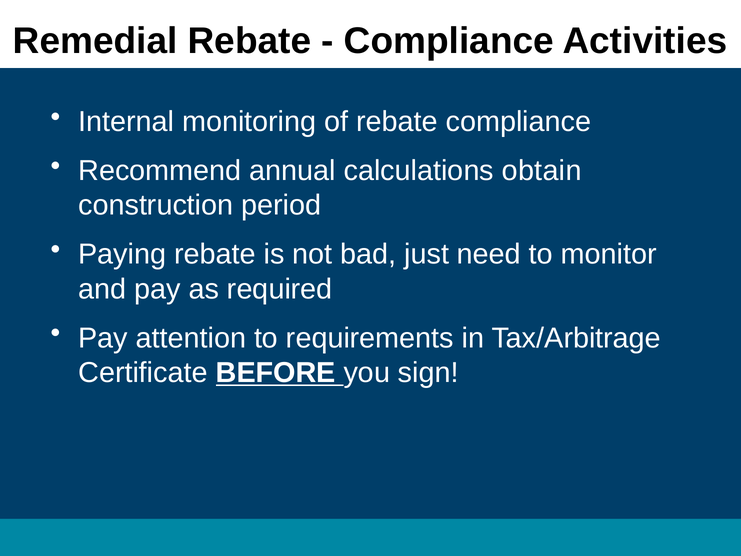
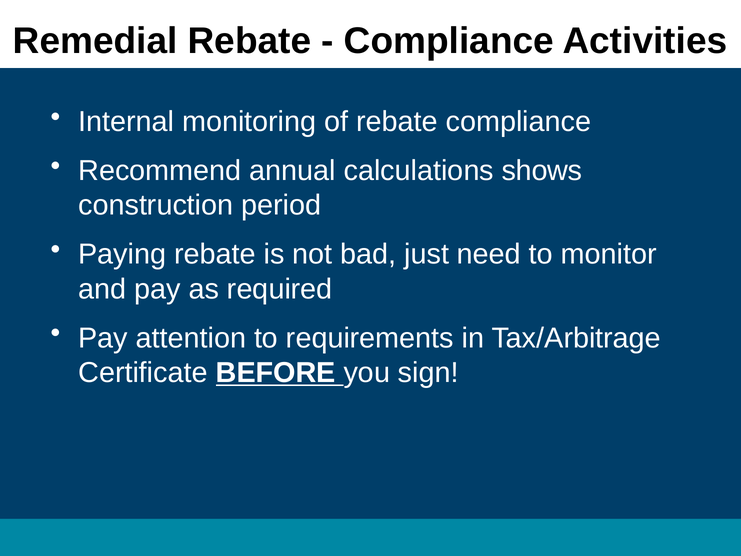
obtain: obtain -> shows
